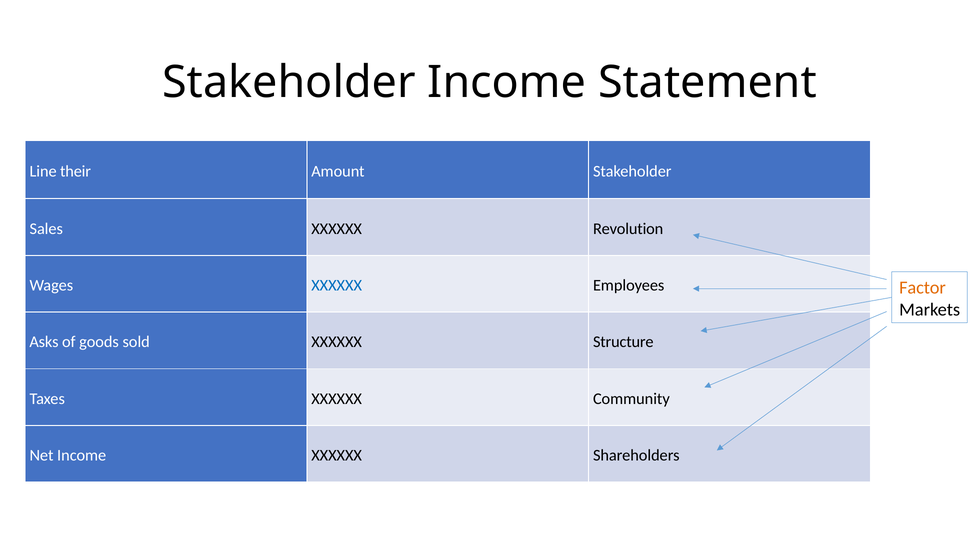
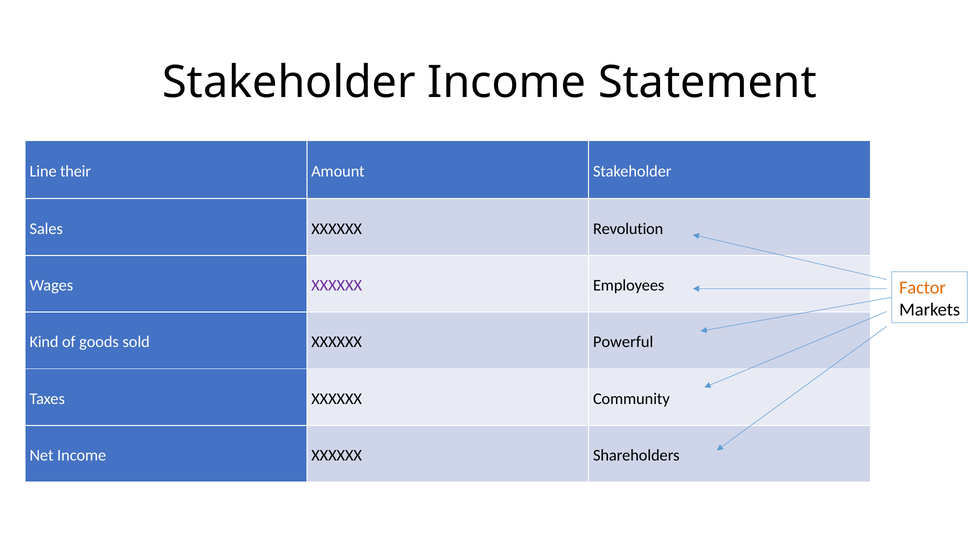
XXXXXX at (337, 285) colour: blue -> purple
Asks: Asks -> Kind
Structure: Structure -> Powerful
